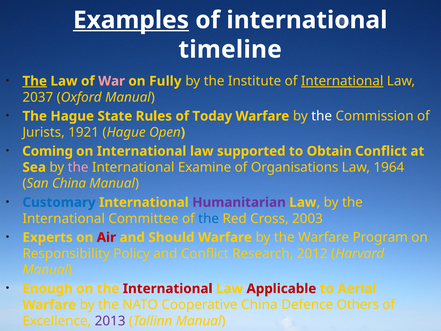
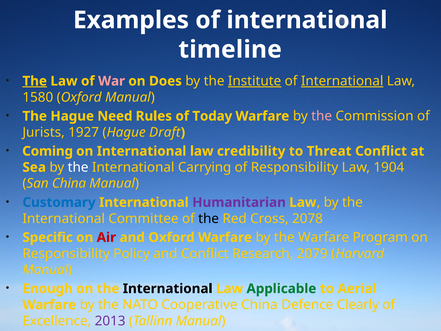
Examples underline: present -> none
Fully: Fully -> Does
Institute underline: none -> present
2037: 2037 -> 1580
State: State -> Need
the at (322, 116) colour: white -> pink
1921: 1921 -> 1927
Open: Open -> Draft
supported: supported -> credibility
Obtain: Obtain -> Threat
the at (78, 167) colour: pink -> white
Examine: Examine -> Carrying
of Organisations: Organisations -> Responsibility
1964: 1964 -> 1904
the at (209, 218) colour: blue -> black
2003: 2003 -> 2078
Experts: Experts -> Specific
and Should: Should -> Oxford
2012: 2012 -> 2079
International at (168, 288) colour: red -> black
Applicable colour: red -> green
Others: Others -> Clearly
